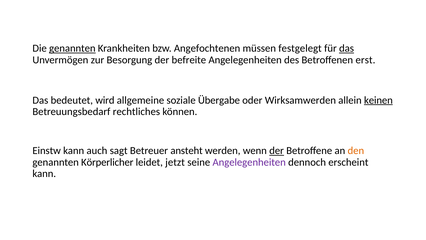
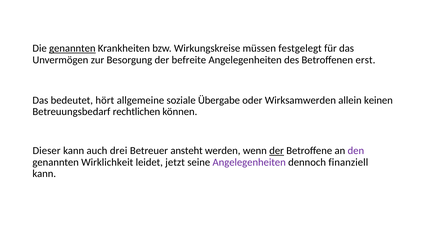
Angefochtenen: Angefochtenen -> Wirkungskreise
das at (347, 48) underline: present -> none
wird: wird -> hört
keinen underline: present -> none
rechtliches: rechtliches -> rechtlichen
Einstw: Einstw -> Dieser
sagt: sagt -> drei
den colour: orange -> purple
Körperlicher: Körperlicher -> Wirklichkeit
erscheint: erscheint -> finanziell
